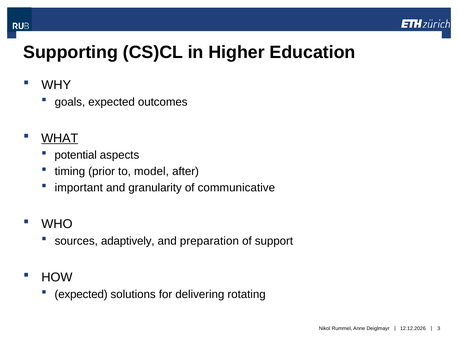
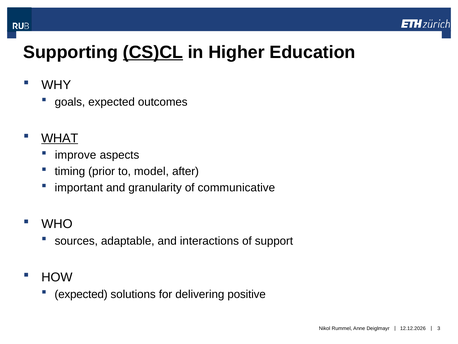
CS)CL underline: none -> present
potential: potential -> improve
adaptively: adaptively -> adaptable
preparation: preparation -> interactions
rotating: rotating -> positive
